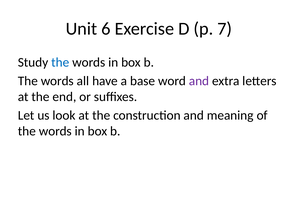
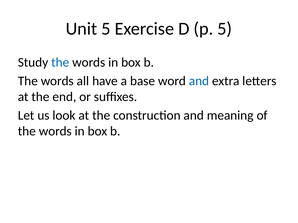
Unit 6: 6 -> 5
p 7: 7 -> 5
and at (199, 81) colour: purple -> blue
